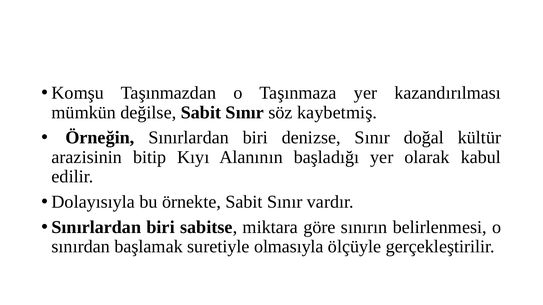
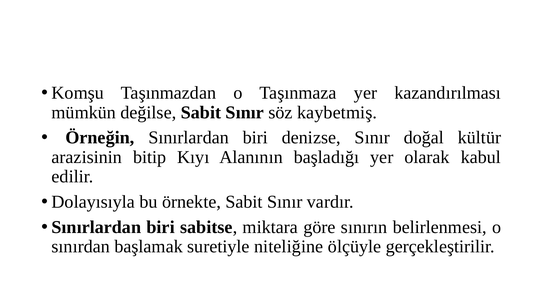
olmasıyla: olmasıyla -> niteliğine
